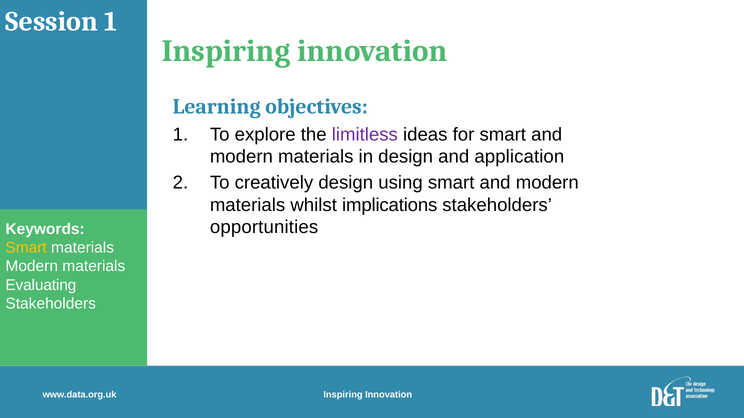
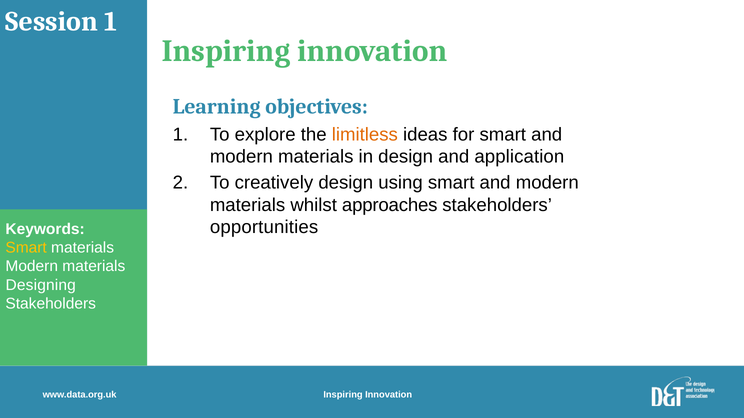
limitless colour: purple -> orange
implications: implications -> approaches
Evaluating: Evaluating -> Designing
